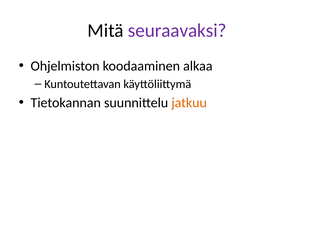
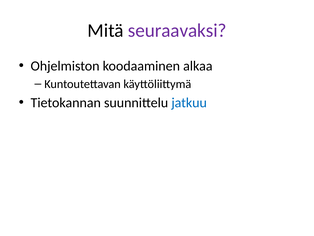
jatkuu colour: orange -> blue
